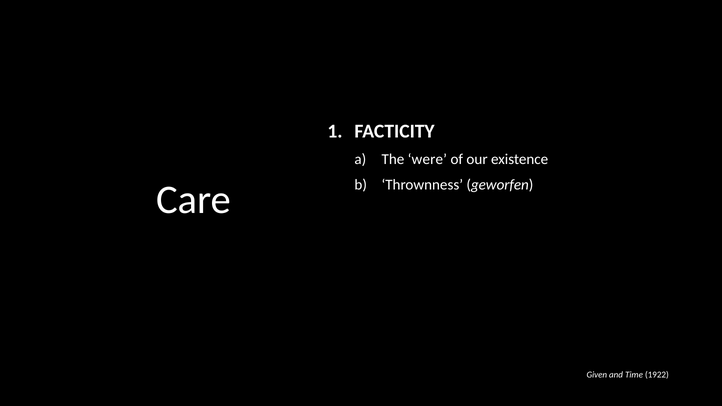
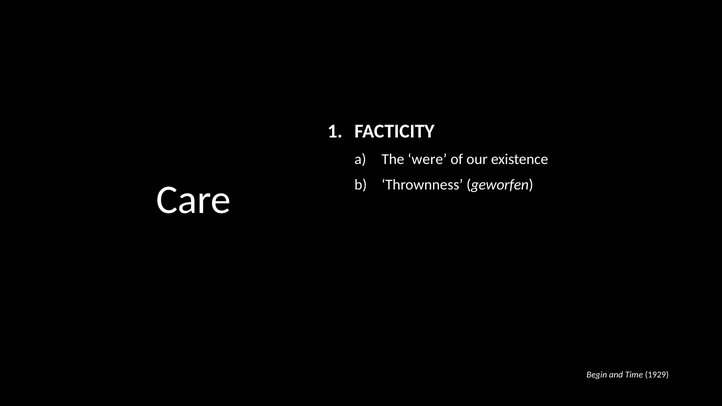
Given: Given -> Begin
1922: 1922 -> 1929
